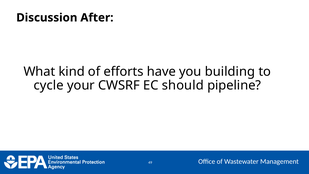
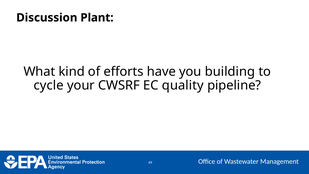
After: After -> Plant
should: should -> quality
